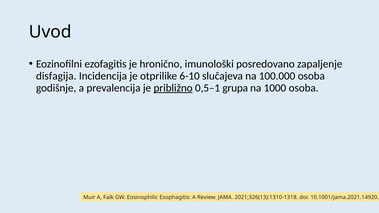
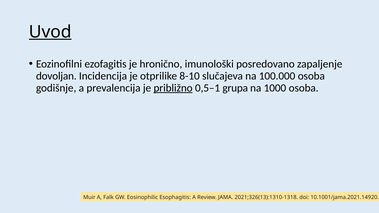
Uvod underline: none -> present
disfagija: disfagija -> dovoljan
6-10: 6-10 -> 8-10
